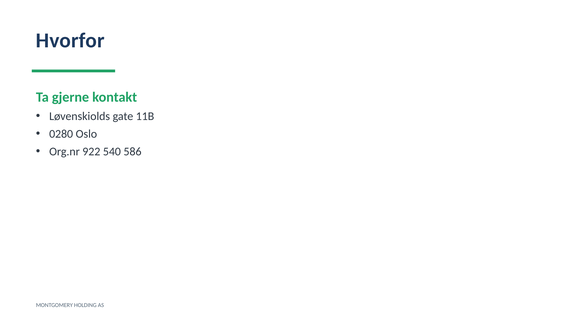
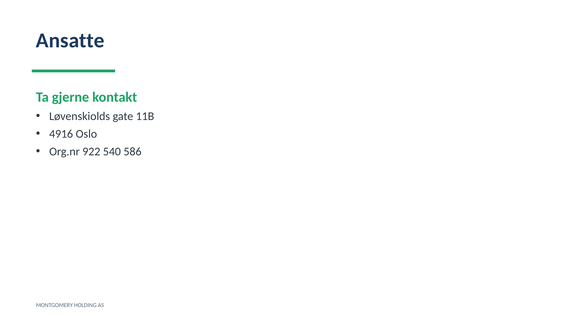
Hvorfor: Hvorfor -> Ansatte
0280: 0280 -> 4916
